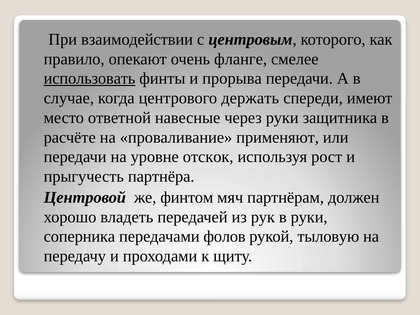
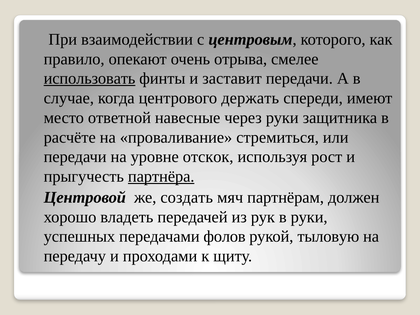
фланге: фланге -> отрыва
прорыва: прорыва -> заставит
применяют: применяют -> стремиться
партнёра underline: none -> present
финтом: финтом -> создать
соперника: соперника -> успешных
